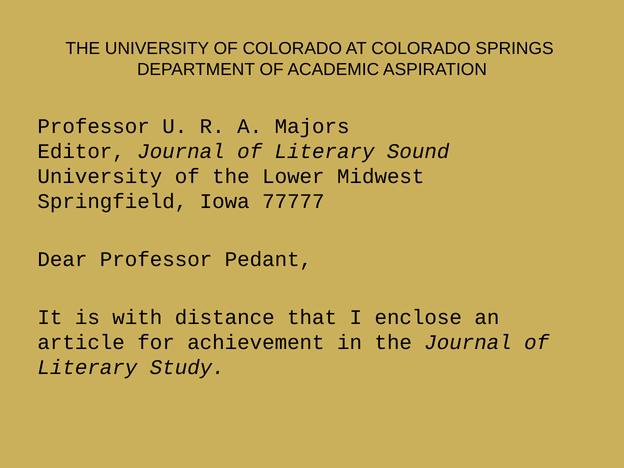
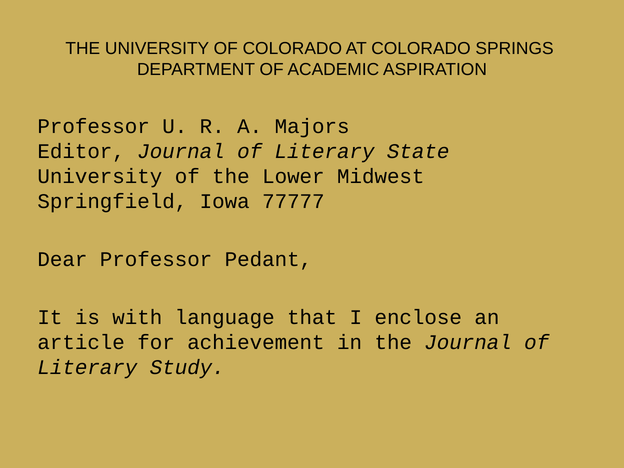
Sound: Sound -> State
distance: distance -> language
